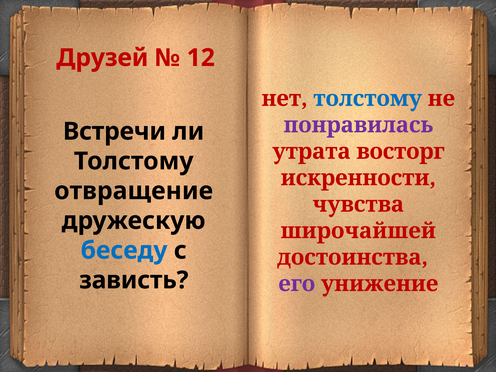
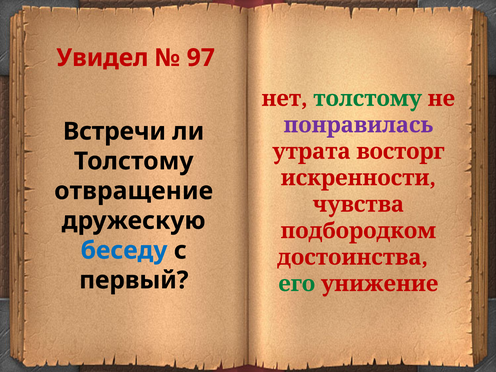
Друзей: Друзей -> Увидел
12: 12 -> 97
толстому at (368, 99) colour: blue -> green
широчайшей: широчайшей -> подбородком
зависть: зависть -> первый
его colour: purple -> green
